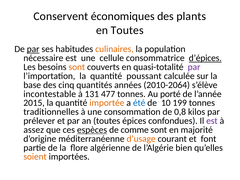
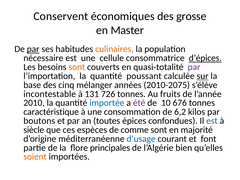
plants: plants -> grosse
en Toutes: Toutes -> Master
sur underline: none -> present
quantités: quantités -> mélanger
2010-2064: 2010-2064 -> 2010-2075
477: 477 -> 726
porté: porté -> fruits
2015: 2015 -> 2010
importée colour: orange -> blue
été colour: blue -> purple
199: 199 -> 676
traditionnelles: traditionnelles -> caractéristique
0,8: 0,8 -> 6,2
prélever: prélever -> boutons
est at (212, 121) colour: purple -> blue
assez: assez -> siècle
espèces underline: present -> none
d’usage colour: orange -> blue
algérienne: algérienne -> principales
